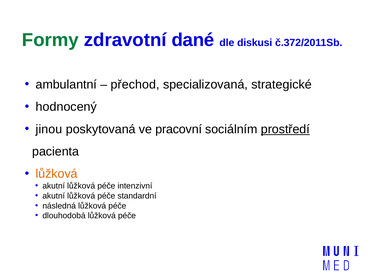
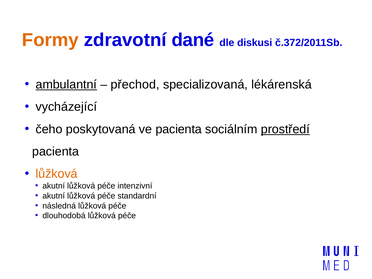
Formy colour: green -> orange
ambulantní underline: none -> present
strategické: strategické -> lékárenská
hodnocený: hodnocený -> vycházející
jinou: jinou -> čeho
ve pracovní: pracovní -> pacienta
